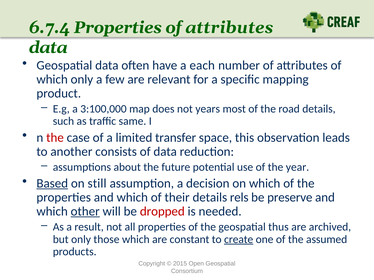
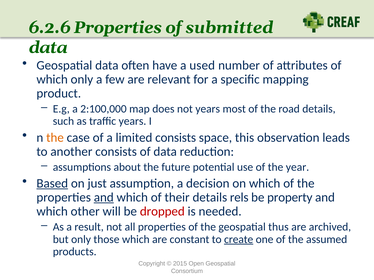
6.7.4: 6.7.4 -> 6.2.6
Properties of attributes: attributes -> submitted
each: each -> used
3:100,000: 3:100,000 -> 2:100,000
traffic same: same -> years
the at (55, 138) colour: red -> orange
limited transfer: transfer -> consists
still: still -> just
and at (104, 198) underline: none -> present
preserve: preserve -> property
other underline: present -> none
